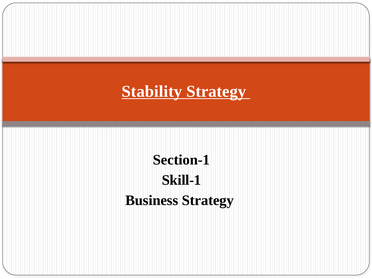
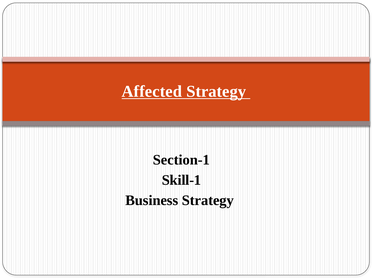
Stability: Stability -> Affected
